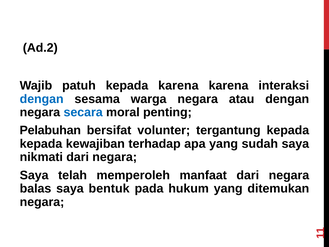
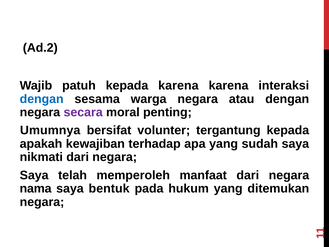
secara colour: blue -> purple
Pelabuhan: Pelabuhan -> Umumnya
kepada at (41, 144): kepada -> apakah
balas: balas -> nama
